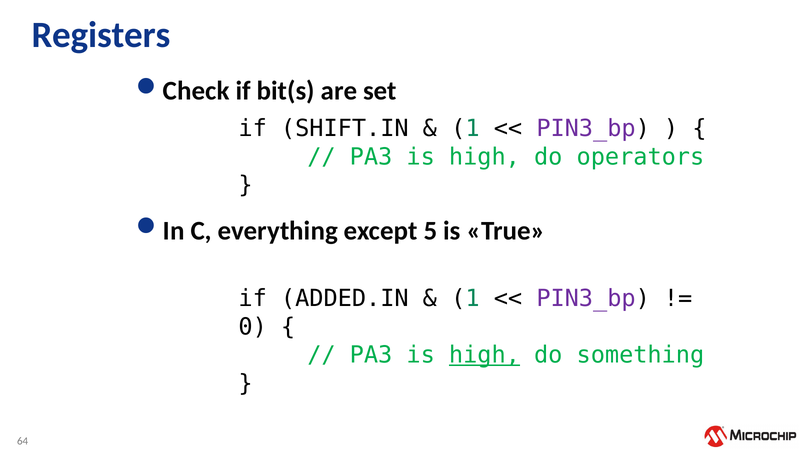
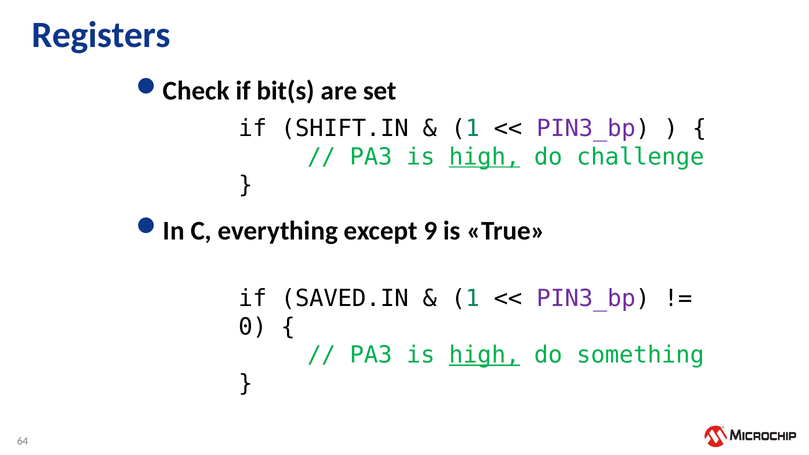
high at (484, 157) underline: none -> present
operators: operators -> challenge
5: 5 -> 9
ADDED.IN: ADDED.IN -> SAVED.IN
